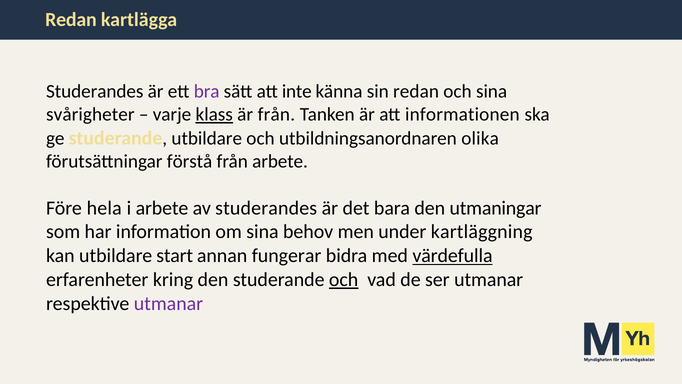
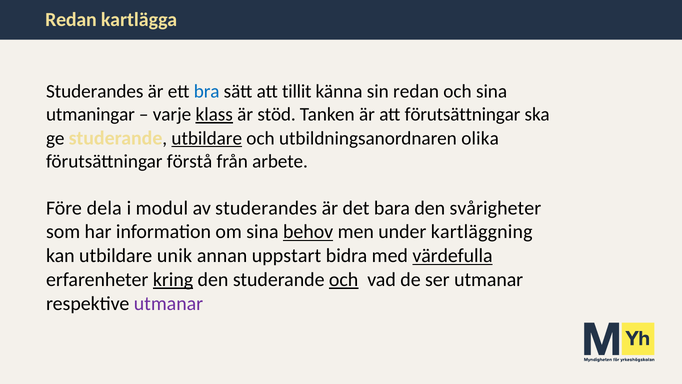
bra colour: purple -> blue
inte: inte -> tillit
svårigheter: svårigheter -> utmaningar
är från: från -> stöd
att informationen: informationen -> förutsättningar
utbildare at (207, 138) underline: none -> present
hela: hela -> dela
i arbete: arbete -> modul
utmaningar: utmaningar -> svårigheter
behov underline: none -> present
start: start -> unik
fungerar: fungerar -> uppstart
kring underline: none -> present
